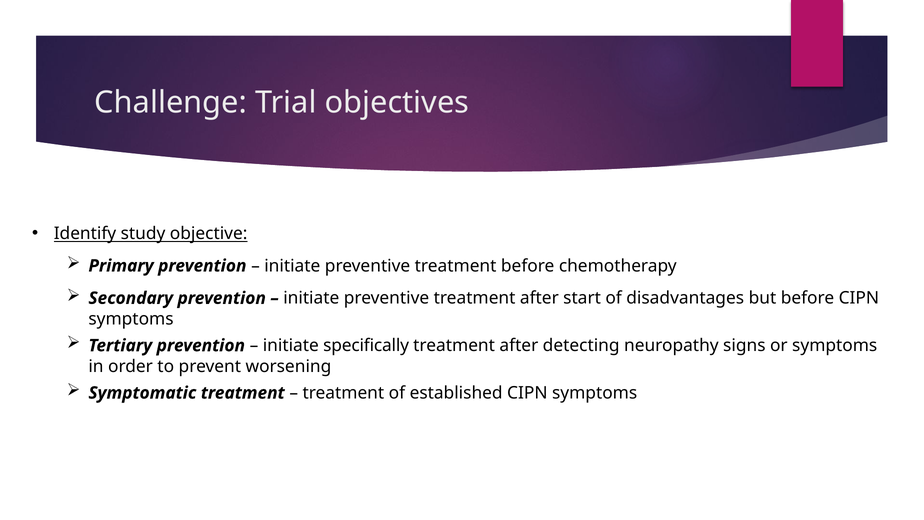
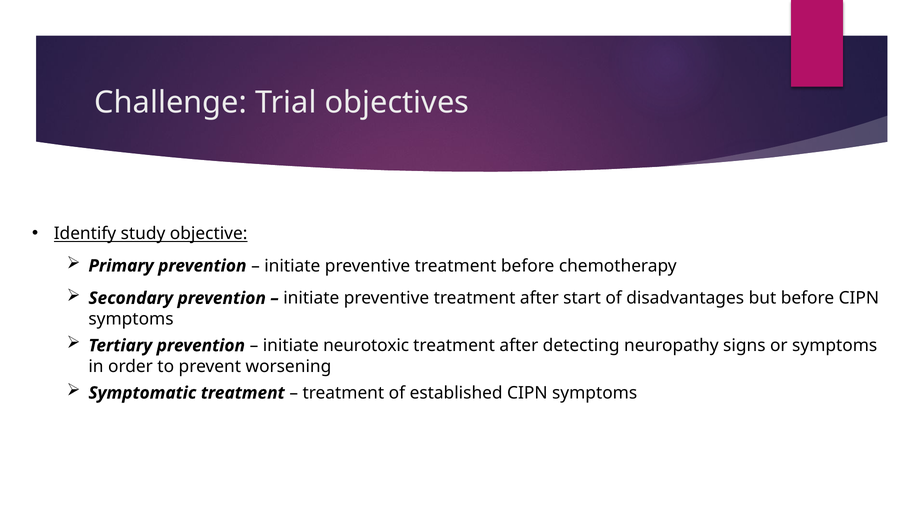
specifically: specifically -> neurotoxic
